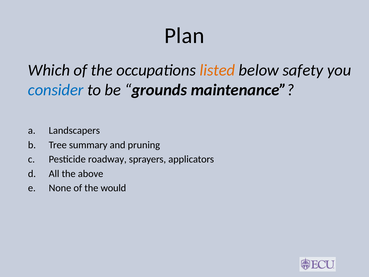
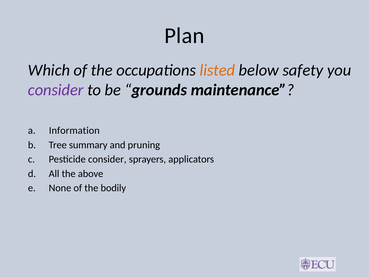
consider at (56, 90) colour: blue -> purple
Landscapers: Landscapers -> Information
Pesticide roadway: roadway -> consider
would: would -> bodily
